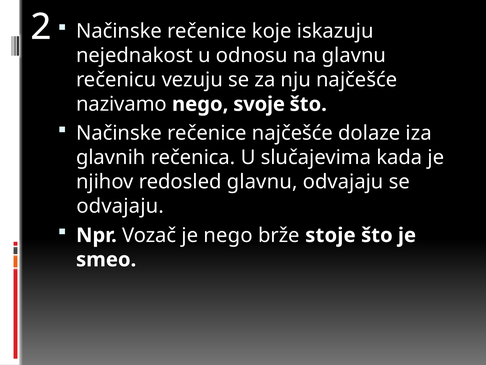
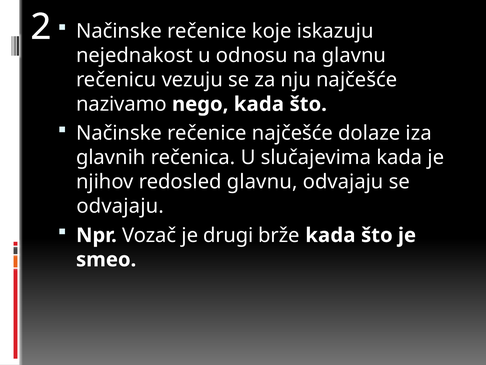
nego svoje: svoje -> kada
je nego: nego -> drugi
brže stoje: stoje -> kada
